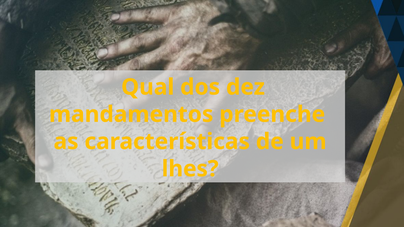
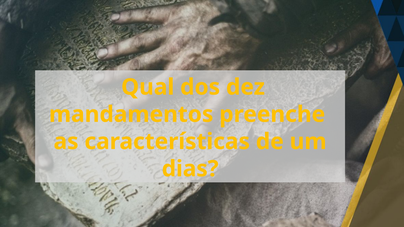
lhes: lhes -> dias
